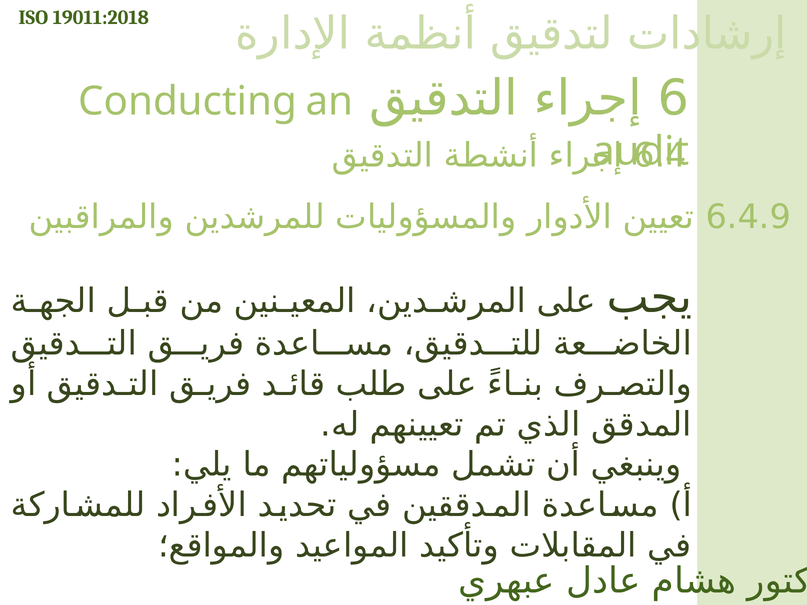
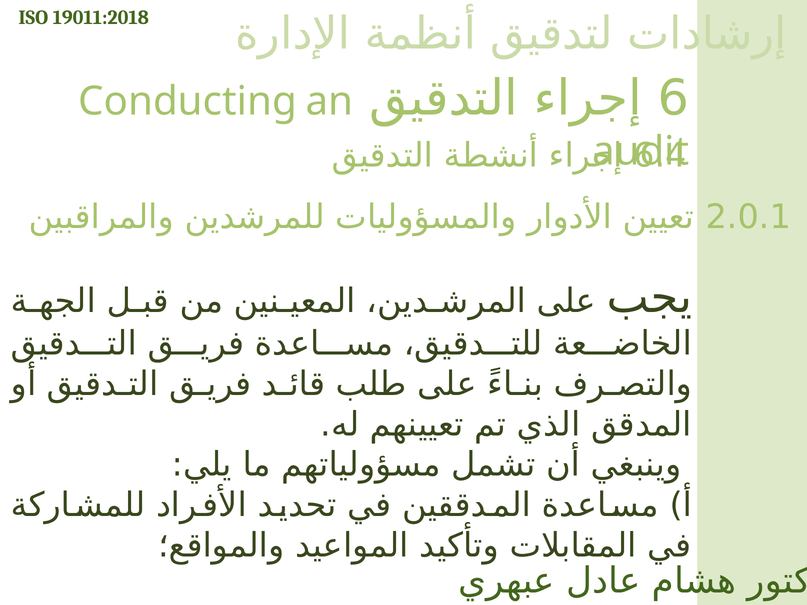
6.4.9: 6.4.9 -> 2.0.1
